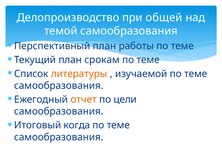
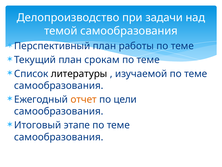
общей: общей -> задачи
литературы colour: orange -> black
когда: когда -> этапе
